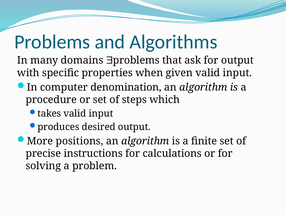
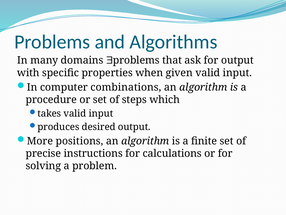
denomination: denomination -> combinations
